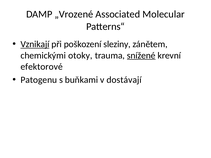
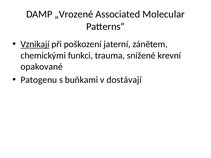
sleziny: sleziny -> jaterní
otoky: otoky -> funkci
snížené underline: present -> none
efektorové: efektorové -> opakované
